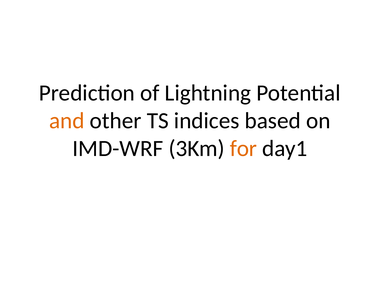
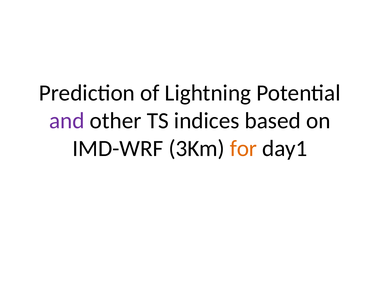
and colour: orange -> purple
